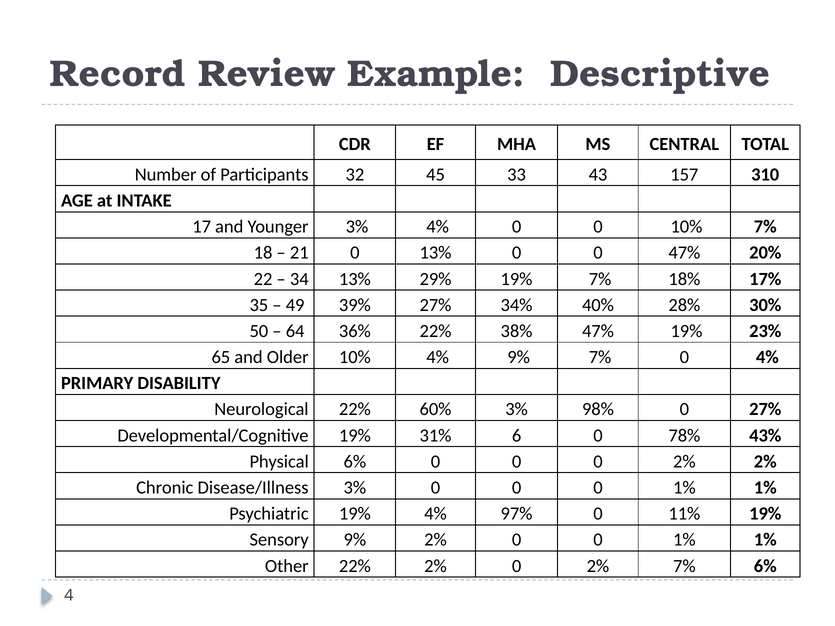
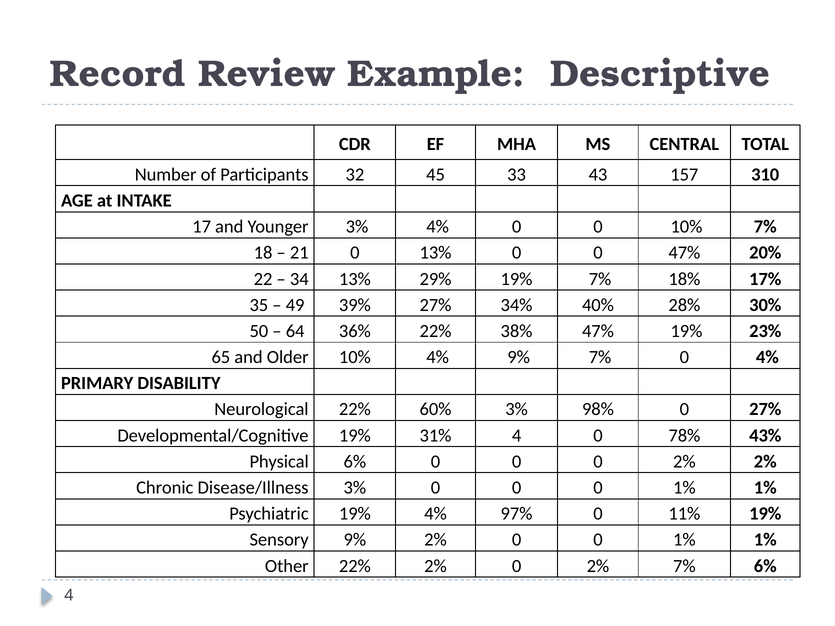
31% 6: 6 -> 4
